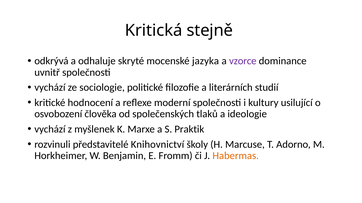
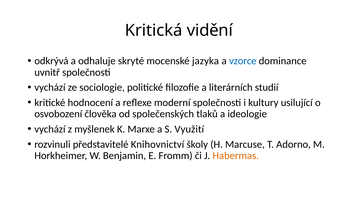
stejně: stejně -> vidění
vzorce colour: purple -> blue
Praktik: Praktik -> Využití
